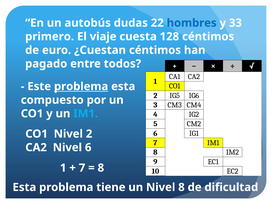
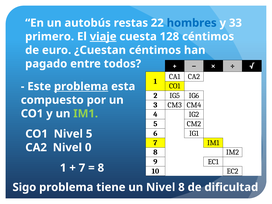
dudas: dudas -> restas
viaje underline: none -> present
IM1 at (86, 114) colour: light blue -> light green
Nivel 2: 2 -> 5
Nivel 6: 6 -> 0
Esta at (24, 187): Esta -> Sigo
